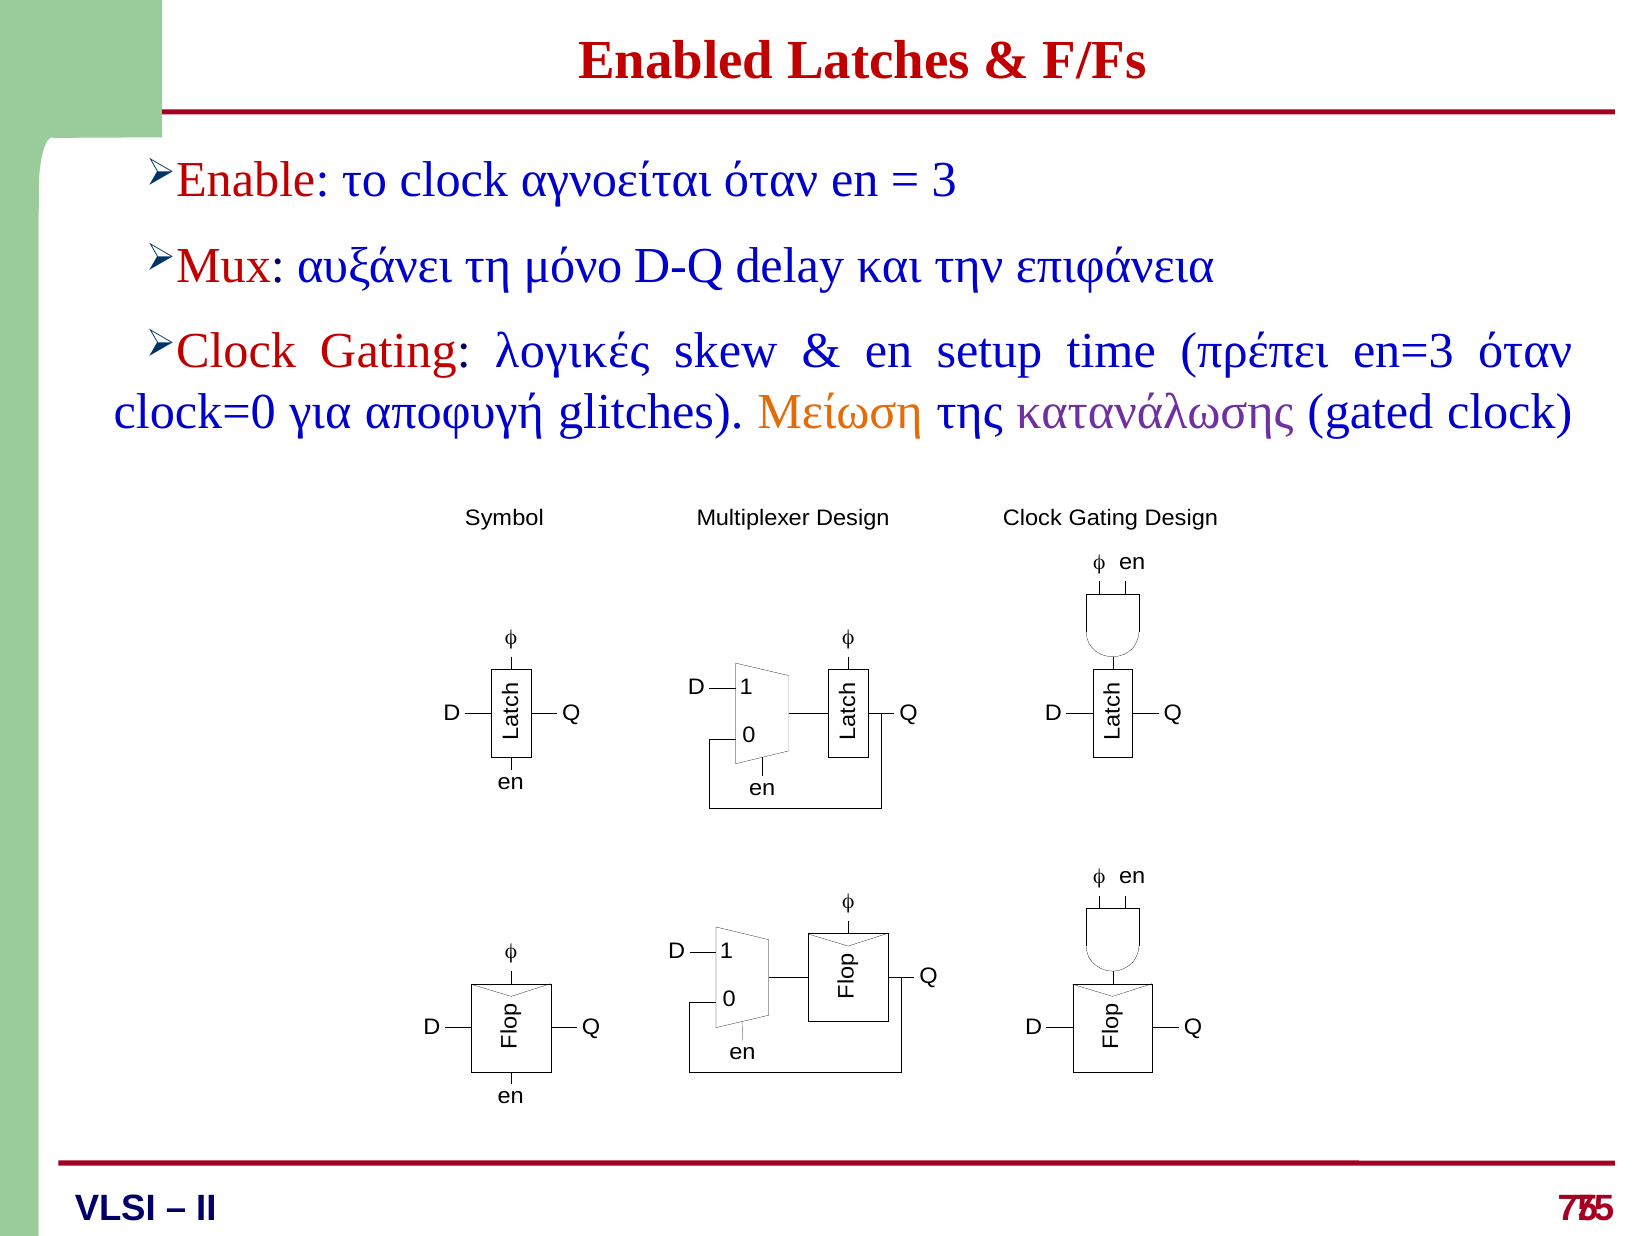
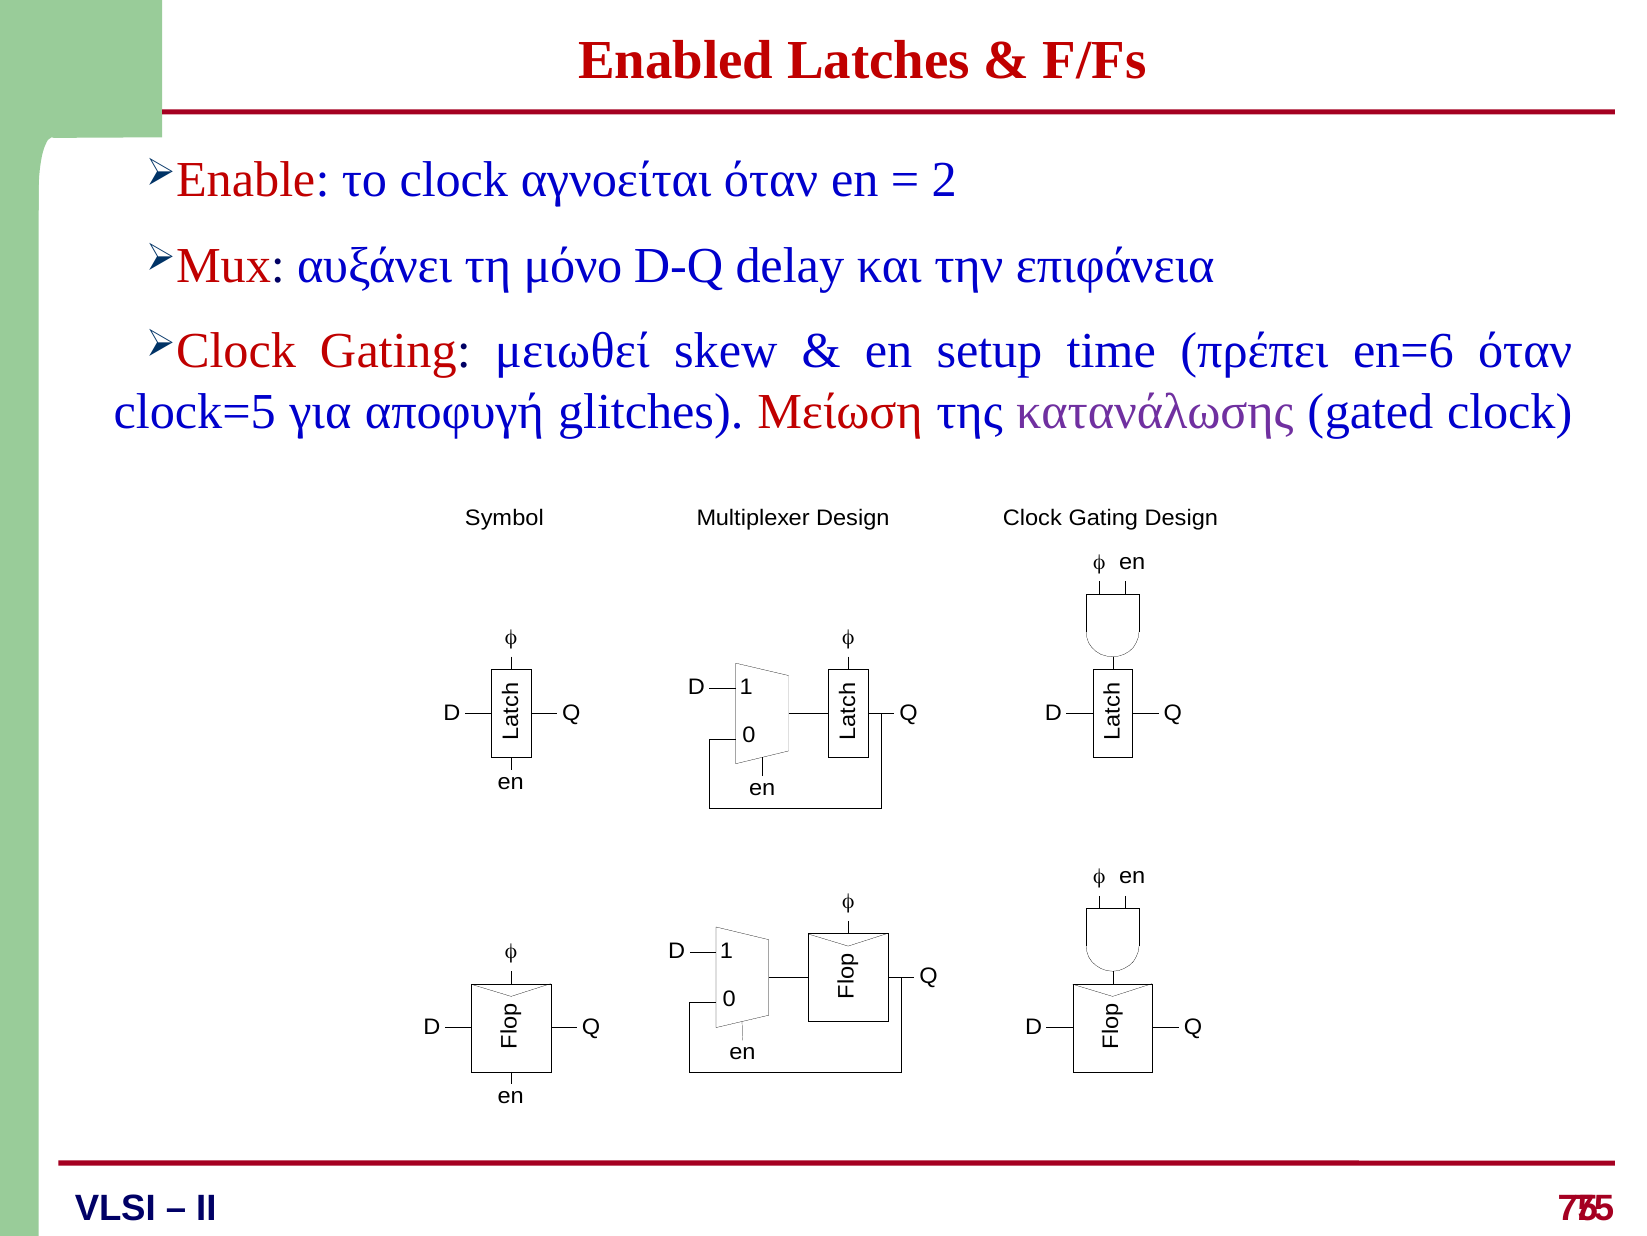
3: 3 -> 2
λογικές: λογικές -> μειωθεί
en=3: en=3 -> en=6
clock=0: clock=0 -> clock=5
Μείωση colour: orange -> red
